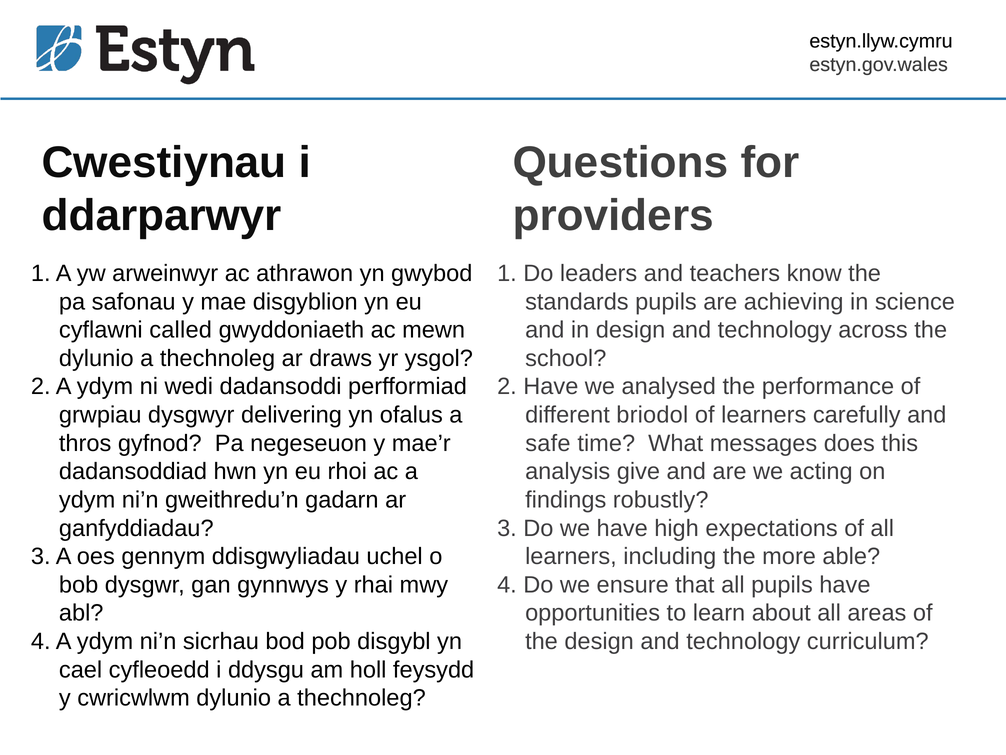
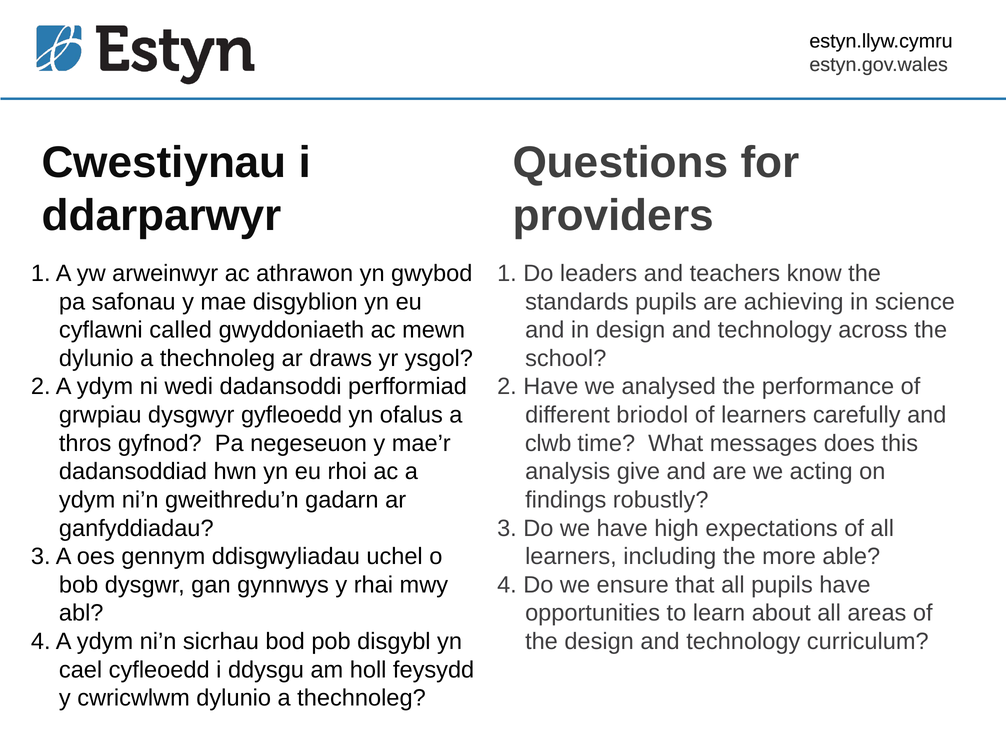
delivering: delivering -> gyfleoedd
safe: safe -> clwb
